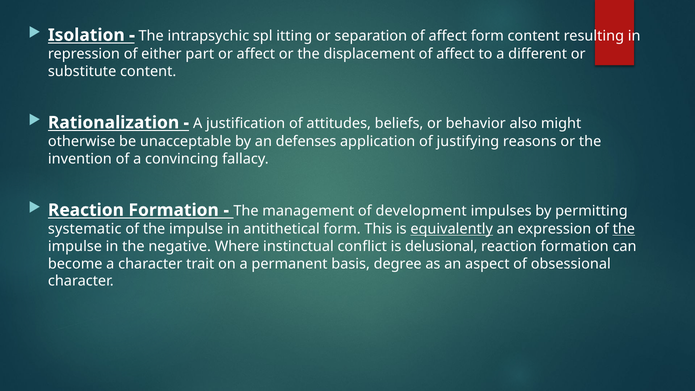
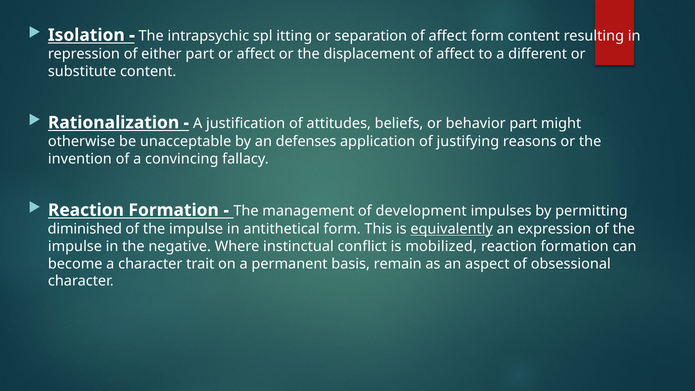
behavior also: also -> part
systematic: systematic -> diminished
the at (624, 229) underline: present -> none
delusional: delusional -> mobilized
degree: degree -> remain
